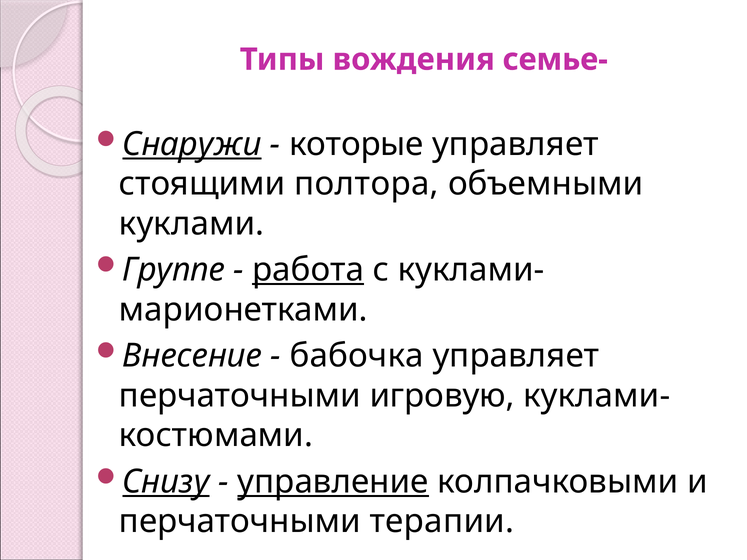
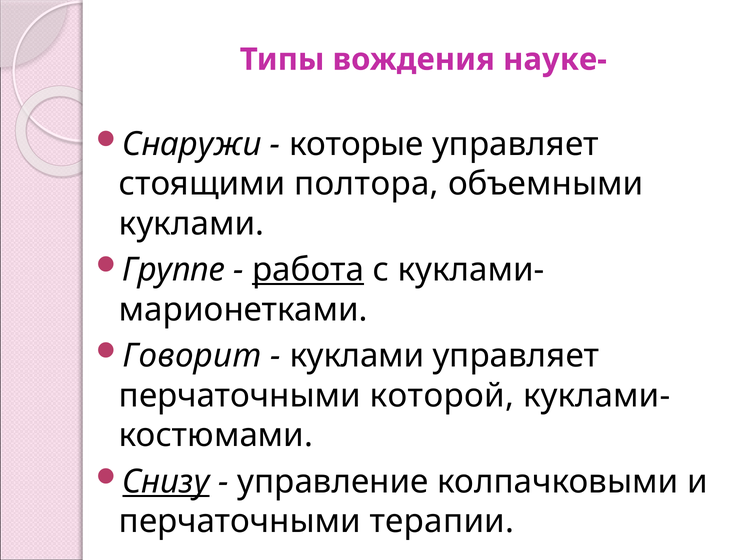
семье-: семье- -> науке-
Снаружи underline: present -> none
Внесение: Внесение -> Говорит
бабочка at (357, 356): бабочка -> куклами
игровую: игровую -> которой
управление underline: present -> none
